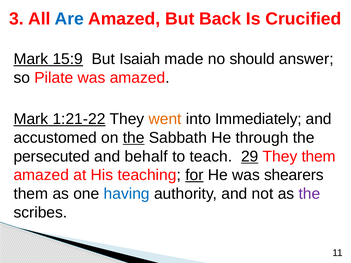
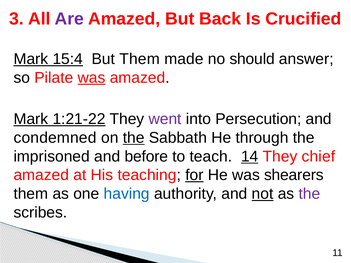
Are colour: blue -> purple
15:9: 15:9 -> 15:4
But Isaiah: Isaiah -> Them
was at (92, 78) underline: none -> present
went colour: orange -> purple
Immediately: Immediately -> Persecution
accustomed: accustomed -> condemned
persecuted: persecuted -> imprisoned
behalf: behalf -> before
29: 29 -> 14
They them: them -> chief
not underline: none -> present
